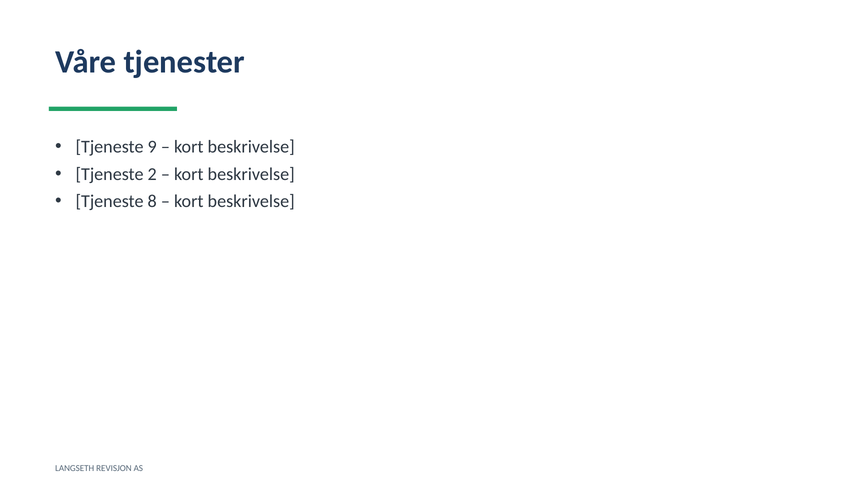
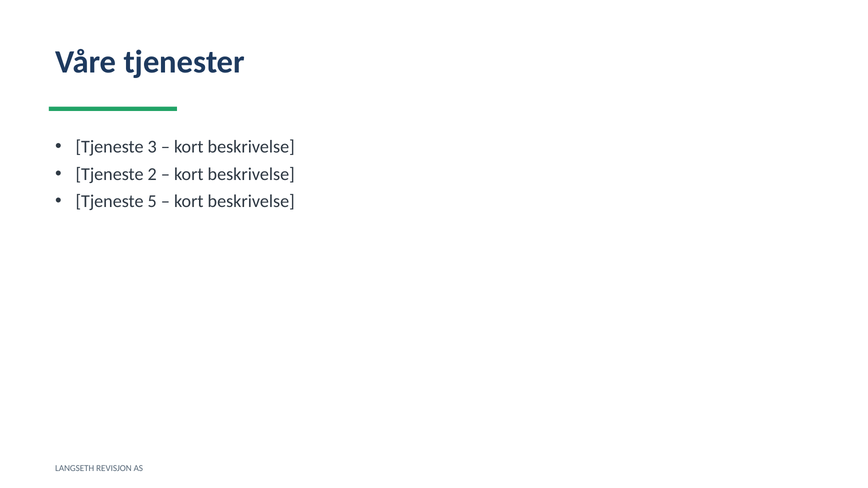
9: 9 -> 3
8: 8 -> 5
